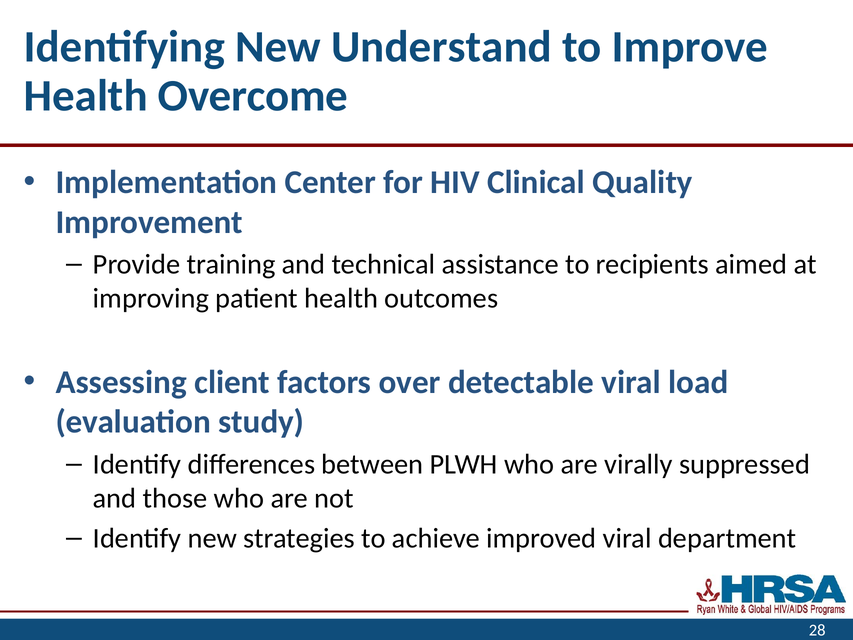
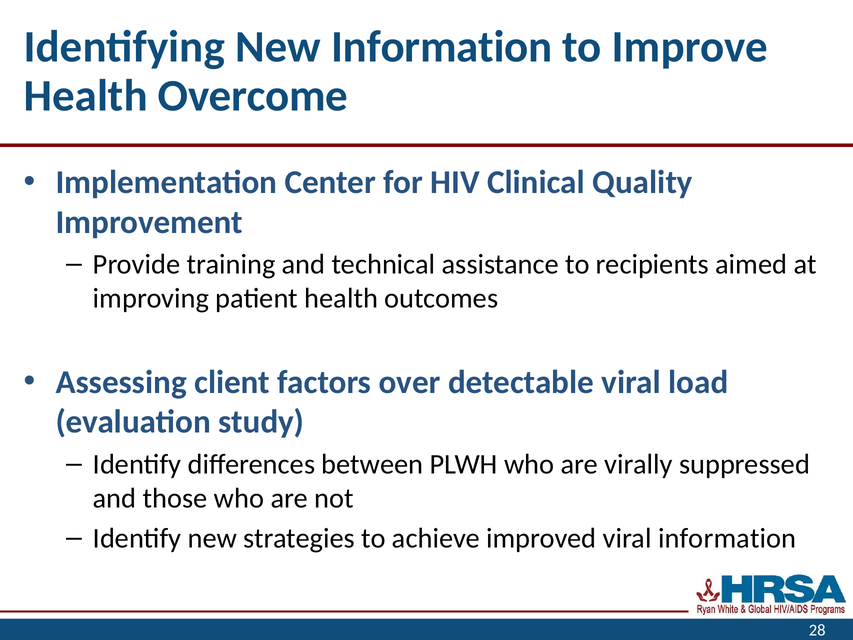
New Understand: Understand -> Information
viral department: department -> information
